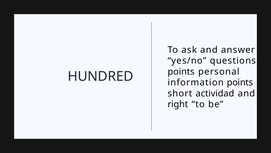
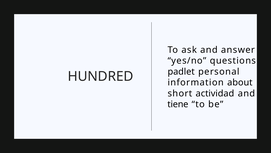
points at (181, 71): points -> padlet
information points: points -> about
right: right -> tiene
